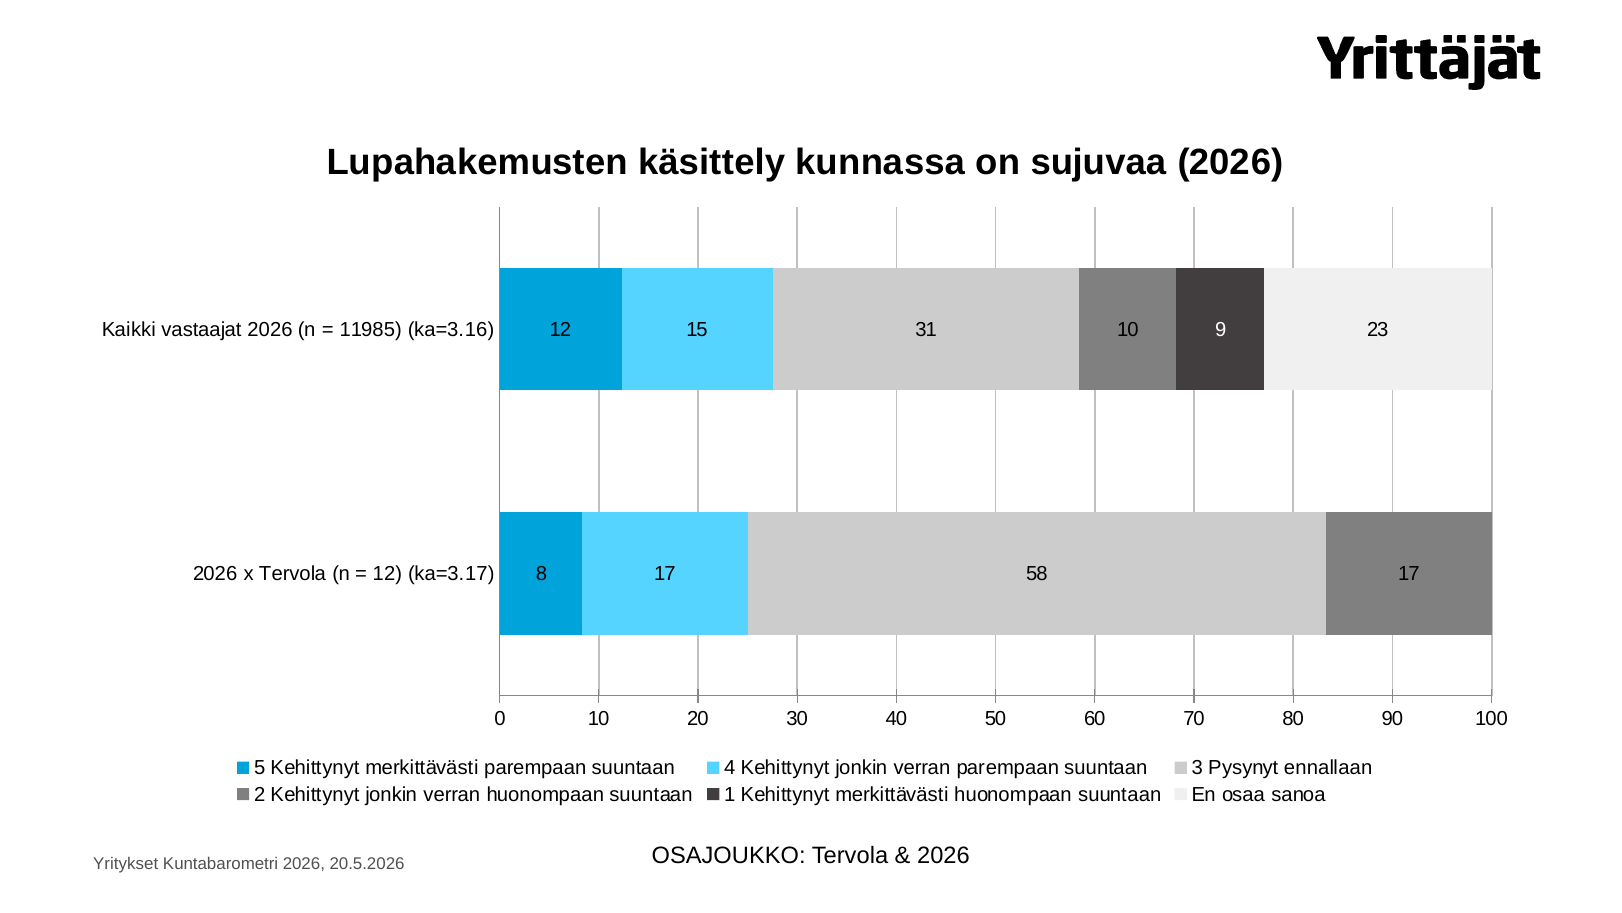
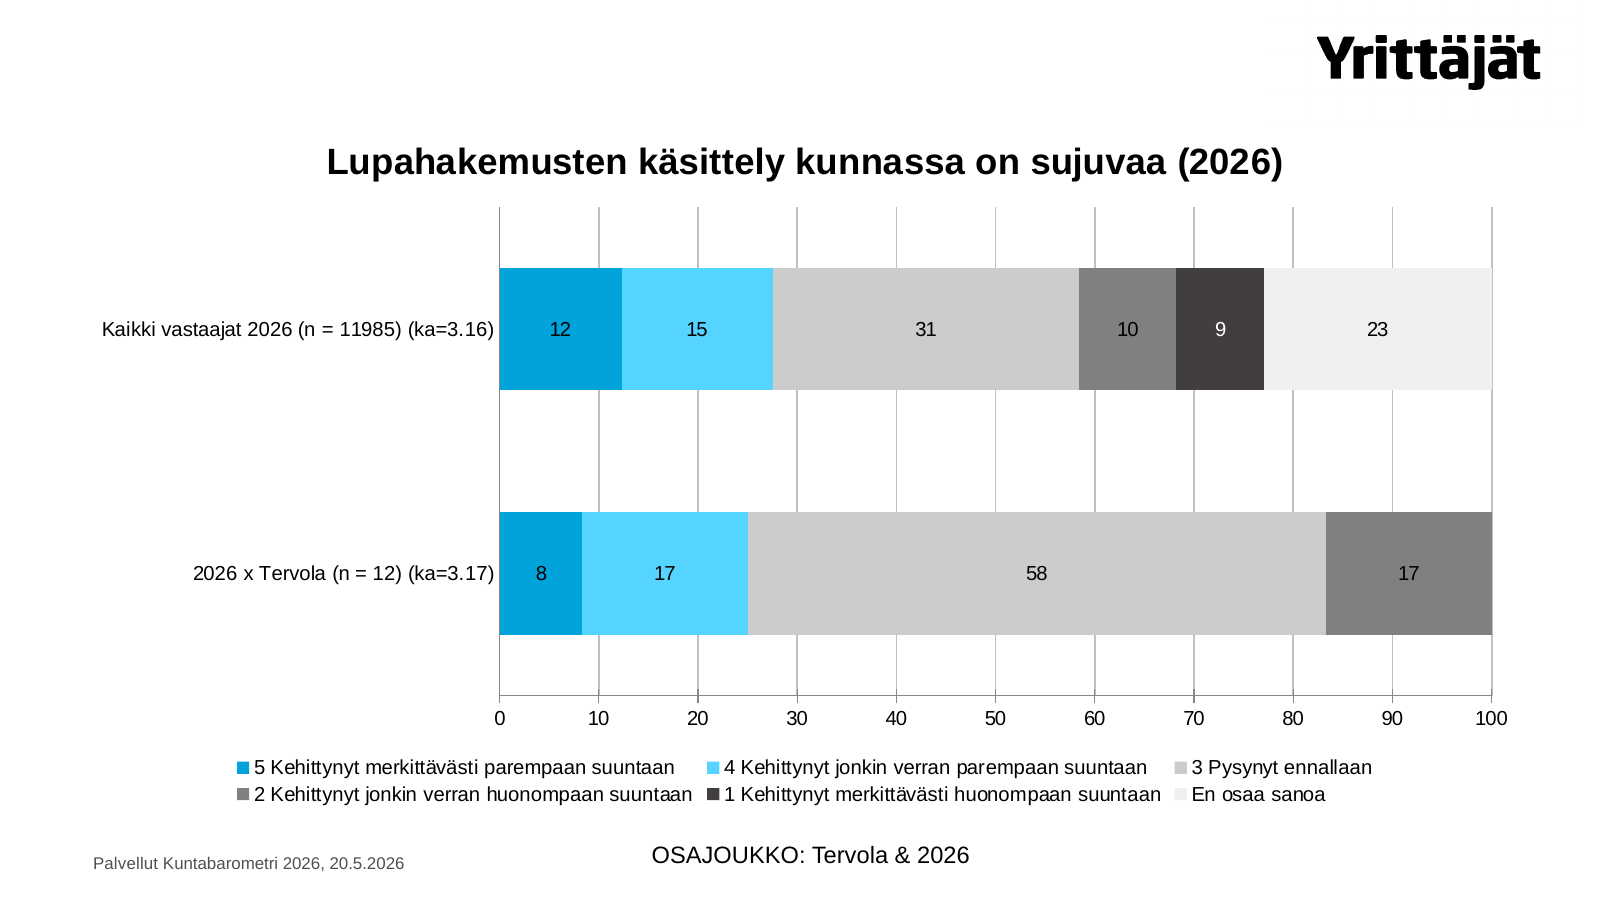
Yritykset: Yritykset -> Palvellut
